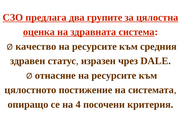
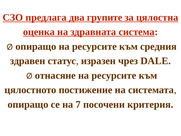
Ø качество: качество -> опиращо
4: 4 -> 7
